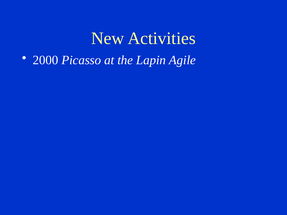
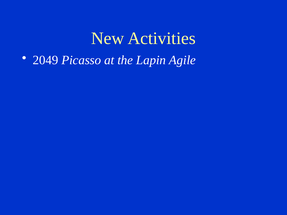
2000: 2000 -> 2049
